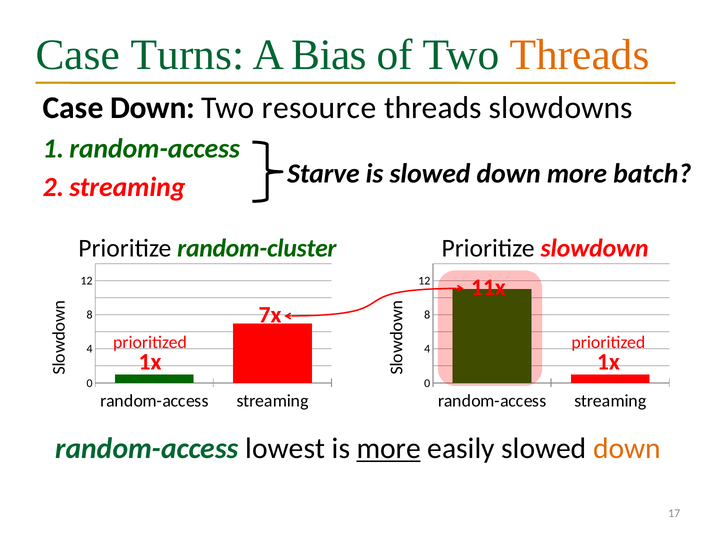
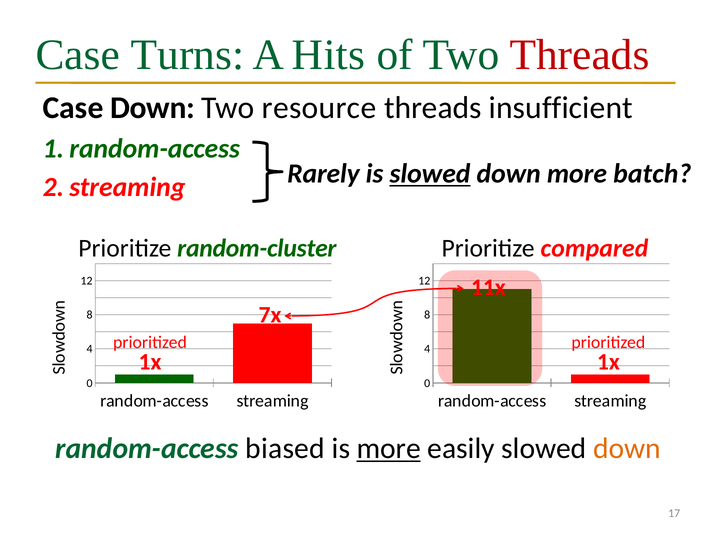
Bias: Bias -> Hits
Threads at (580, 55) colour: orange -> red
slowdowns: slowdowns -> insufficient
Starve: Starve -> Rarely
slowed at (430, 174) underline: none -> present
slowdown: slowdown -> compared
lowest: lowest -> biased
